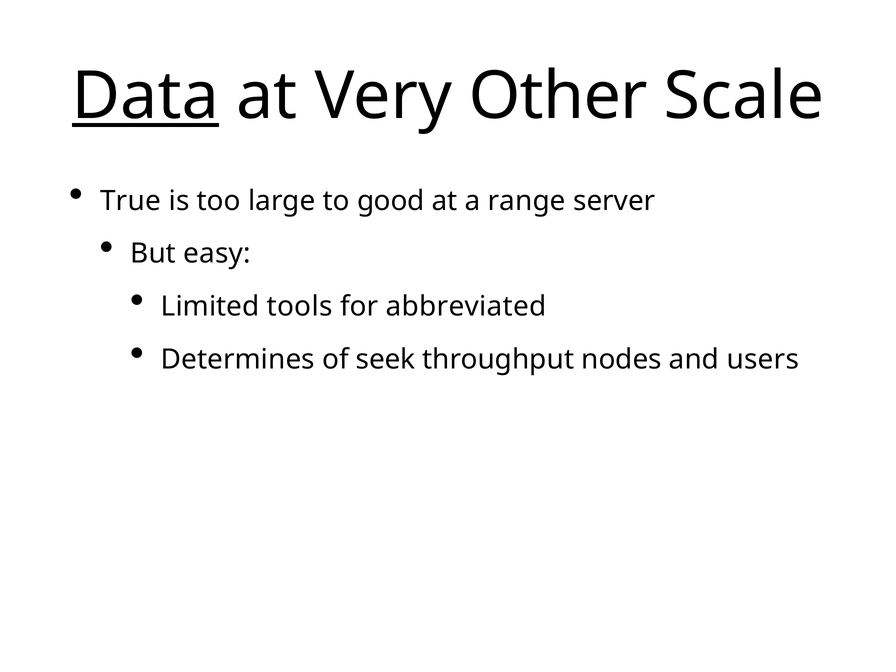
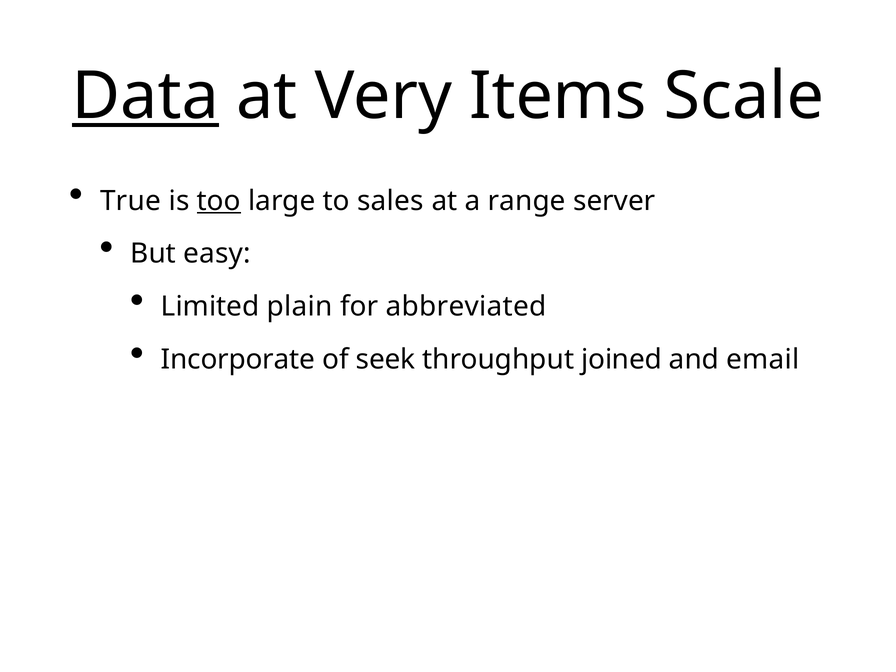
Other: Other -> Items
too underline: none -> present
good: good -> sales
tools: tools -> plain
Determines: Determines -> Incorporate
nodes: nodes -> joined
users: users -> email
